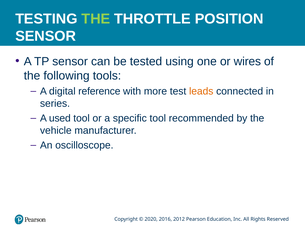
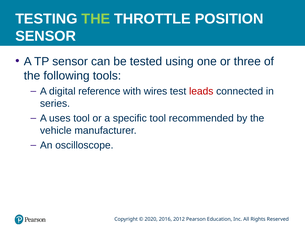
wires: wires -> three
more: more -> wires
leads colour: orange -> red
used: used -> uses
